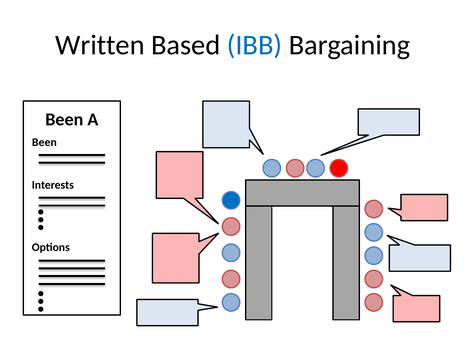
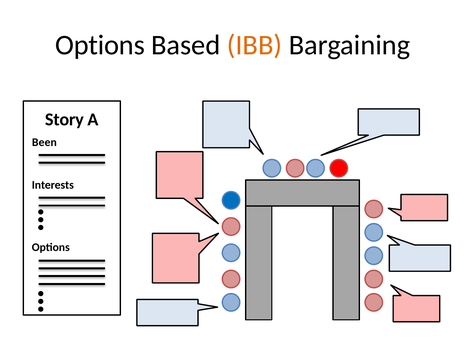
Written at (100, 45): Written -> Options
IBB colour: blue -> orange
Been at (64, 119): Been -> Story
